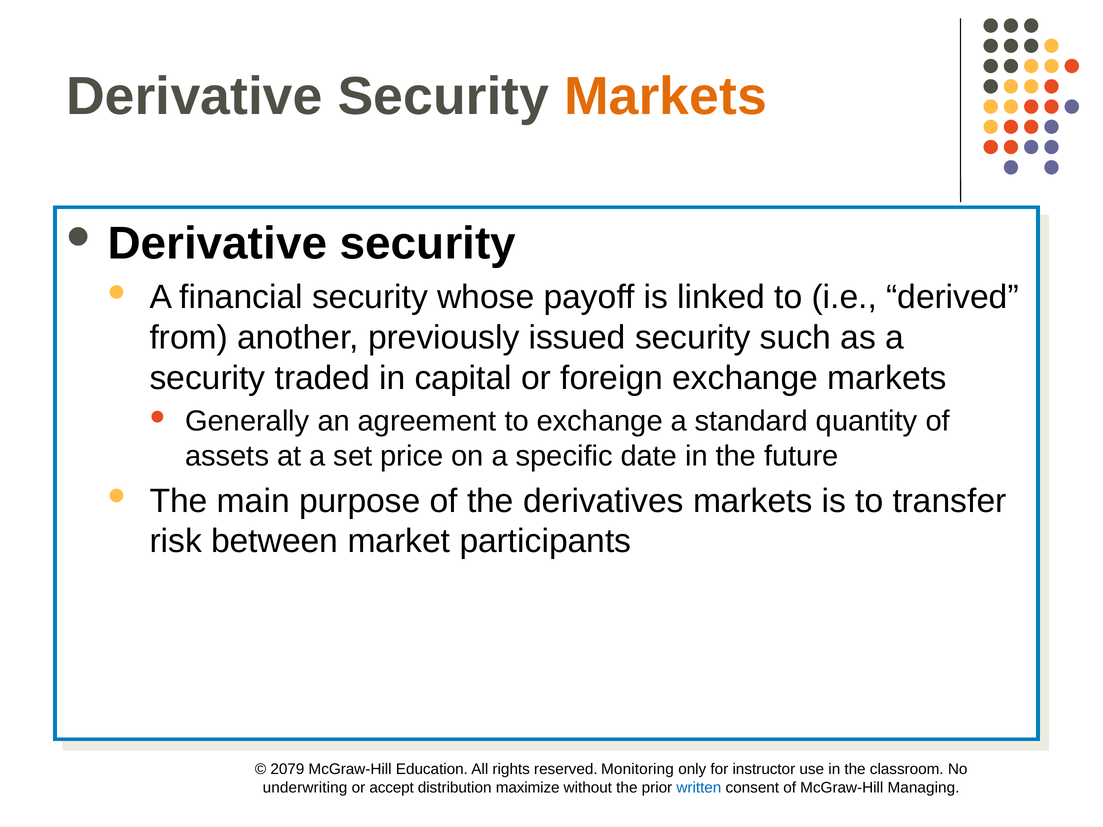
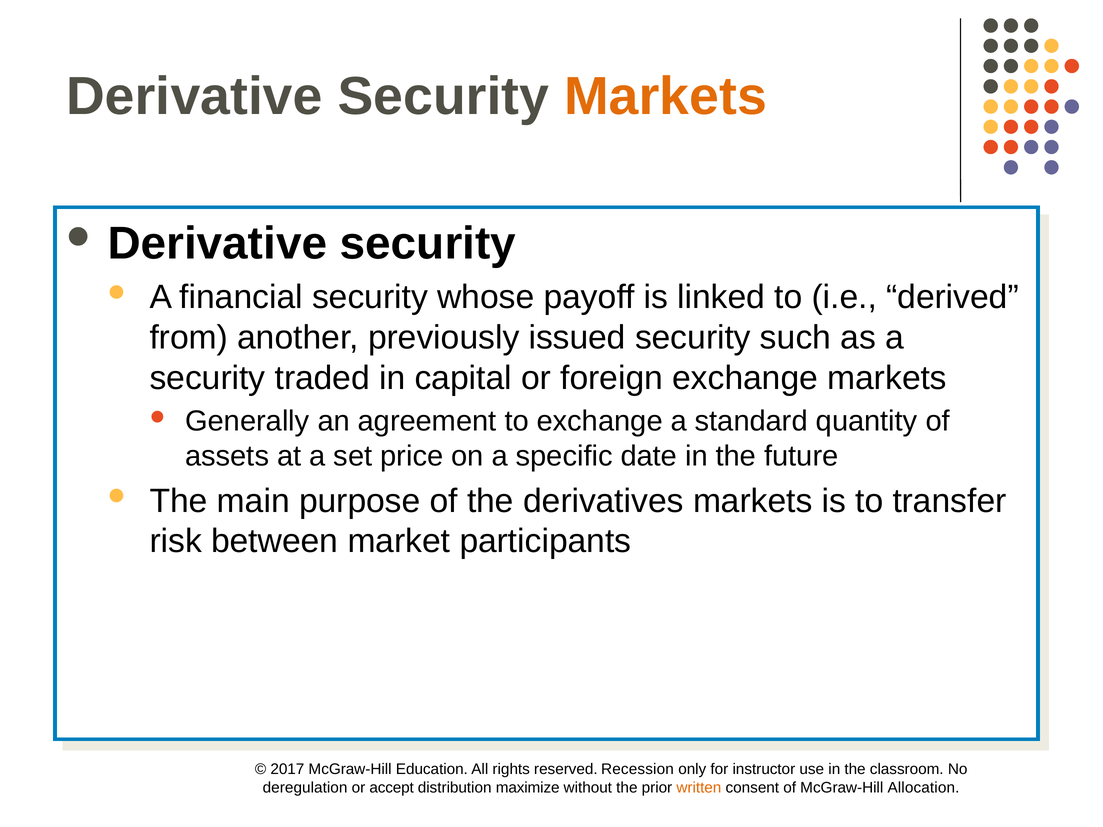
2079: 2079 -> 2017
Monitoring: Monitoring -> Recession
underwriting: underwriting -> deregulation
written colour: blue -> orange
Managing: Managing -> Allocation
